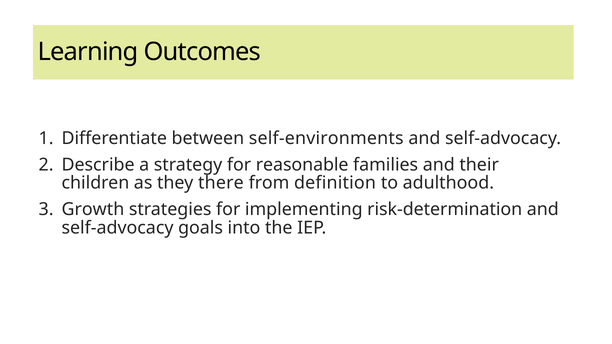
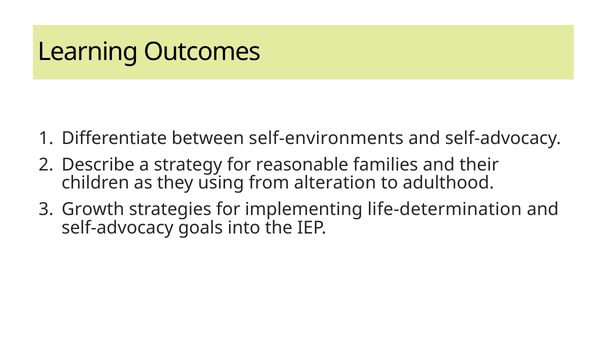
there: there -> using
definition: definition -> alteration
risk-determination: risk-determination -> life-determination
